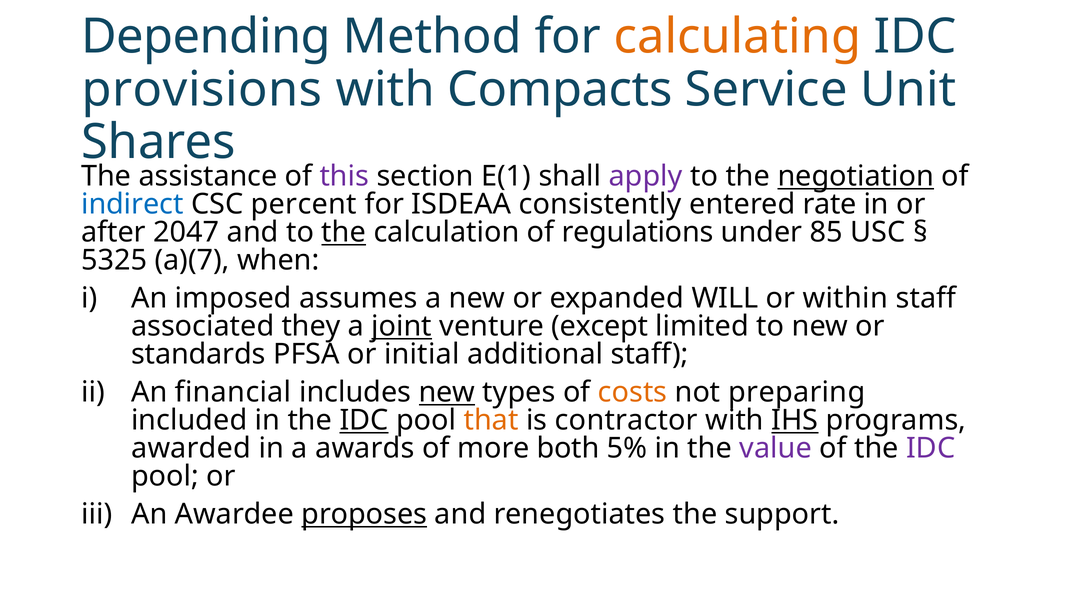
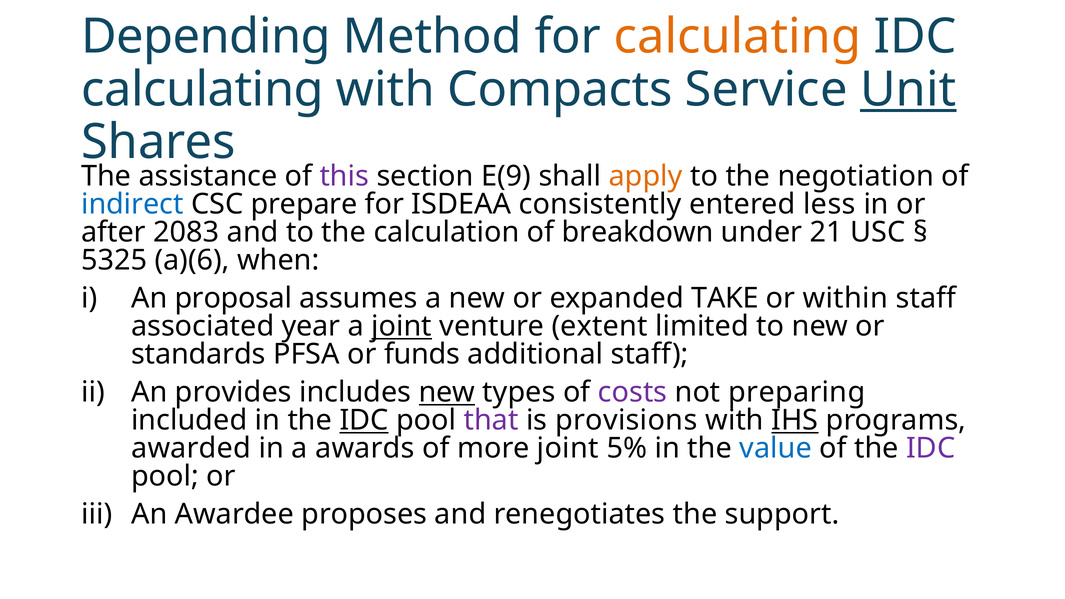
provisions at (202, 89): provisions -> calculating
Unit underline: none -> present
E(1: E(1 -> E(9
apply colour: purple -> orange
negotiation underline: present -> none
percent: percent -> prepare
rate: rate -> less
2047: 2047 -> 2083
the at (344, 232) underline: present -> none
regulations: regulations -> breakdown
85: 85 -> 21
a)(7: a)(7 -> a)(6
imposed: imposed -> proposal
WILL: WILL -> TAKE
they: they -> year
except: except -> extent
initial: initial -> funds
financial: financial -> provides
costs colour: orange -> purple
that colour: orange -> purple
contractor: contractor -> provisions
more both: both -> joint
value colour: purple -> blue
proposes underline: present -> none
